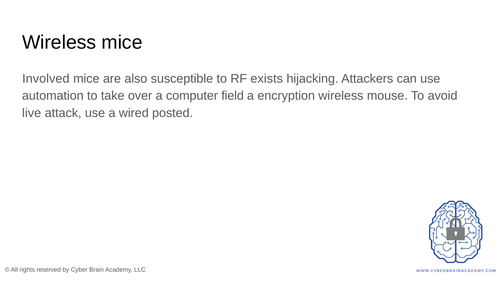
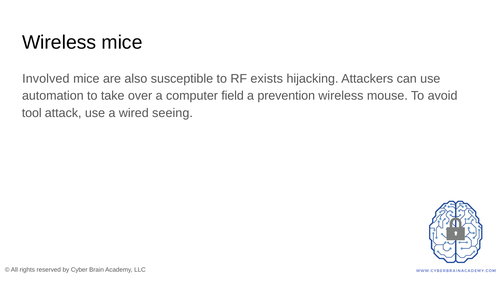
encryption: encryption -> prevention
live: live -> tool
posted: posted -> seeing
